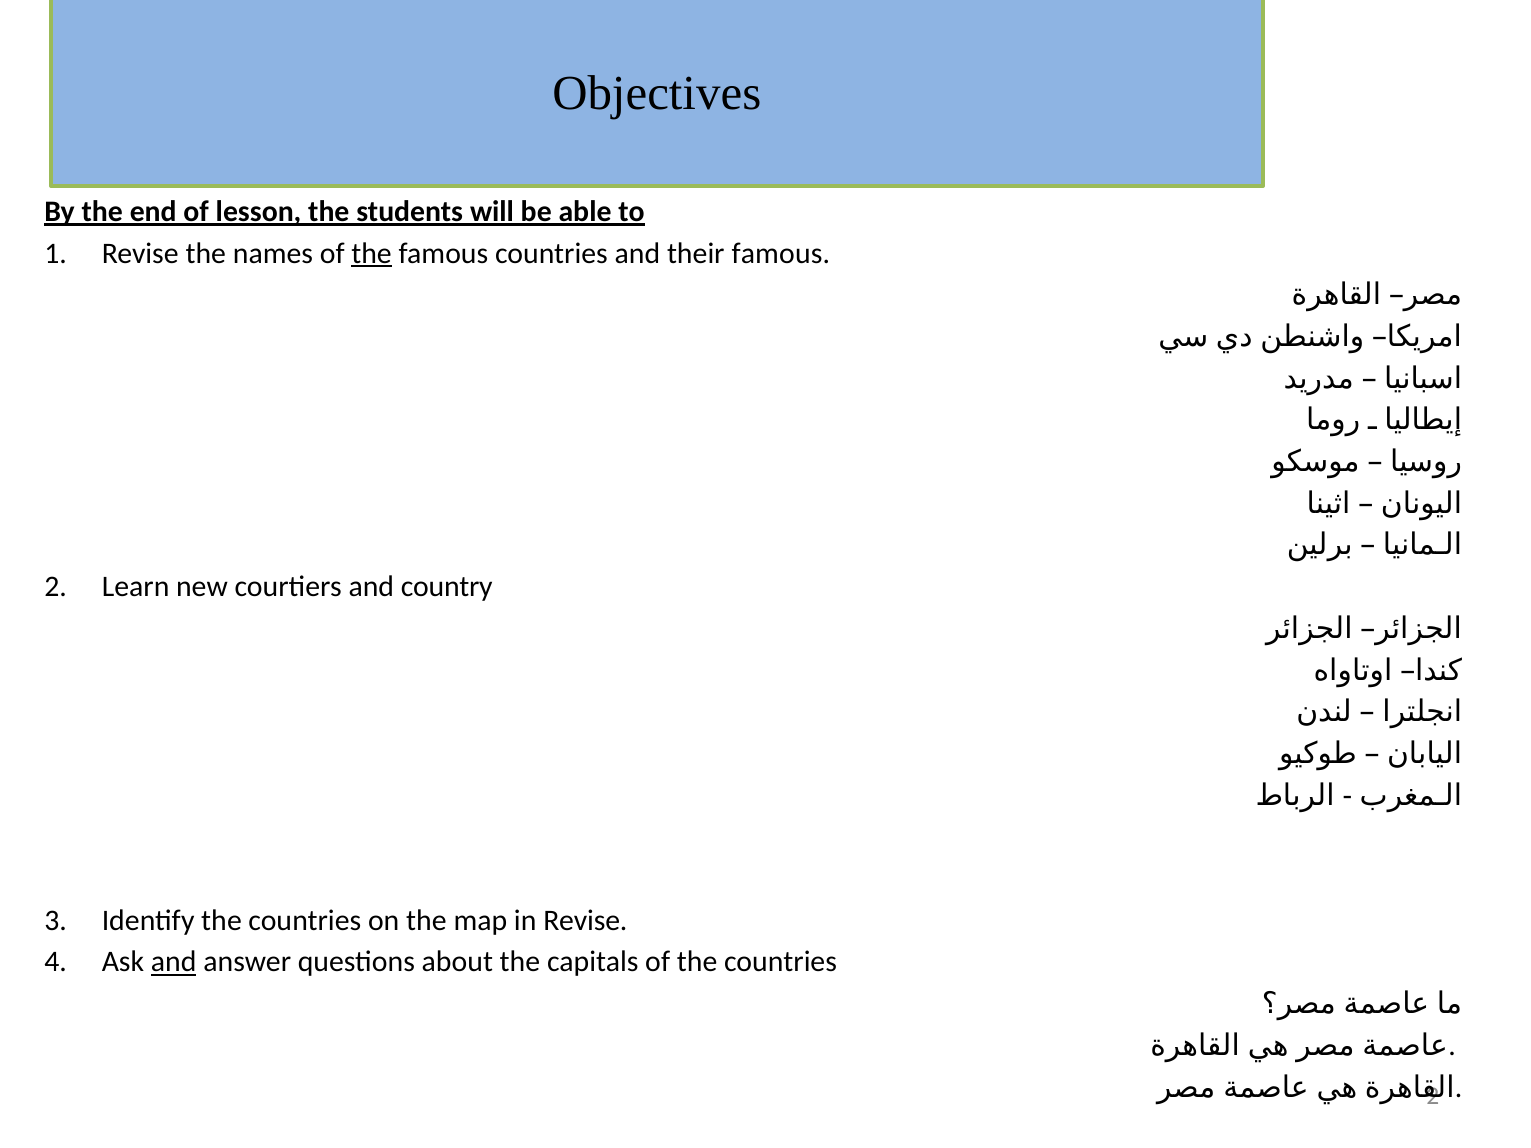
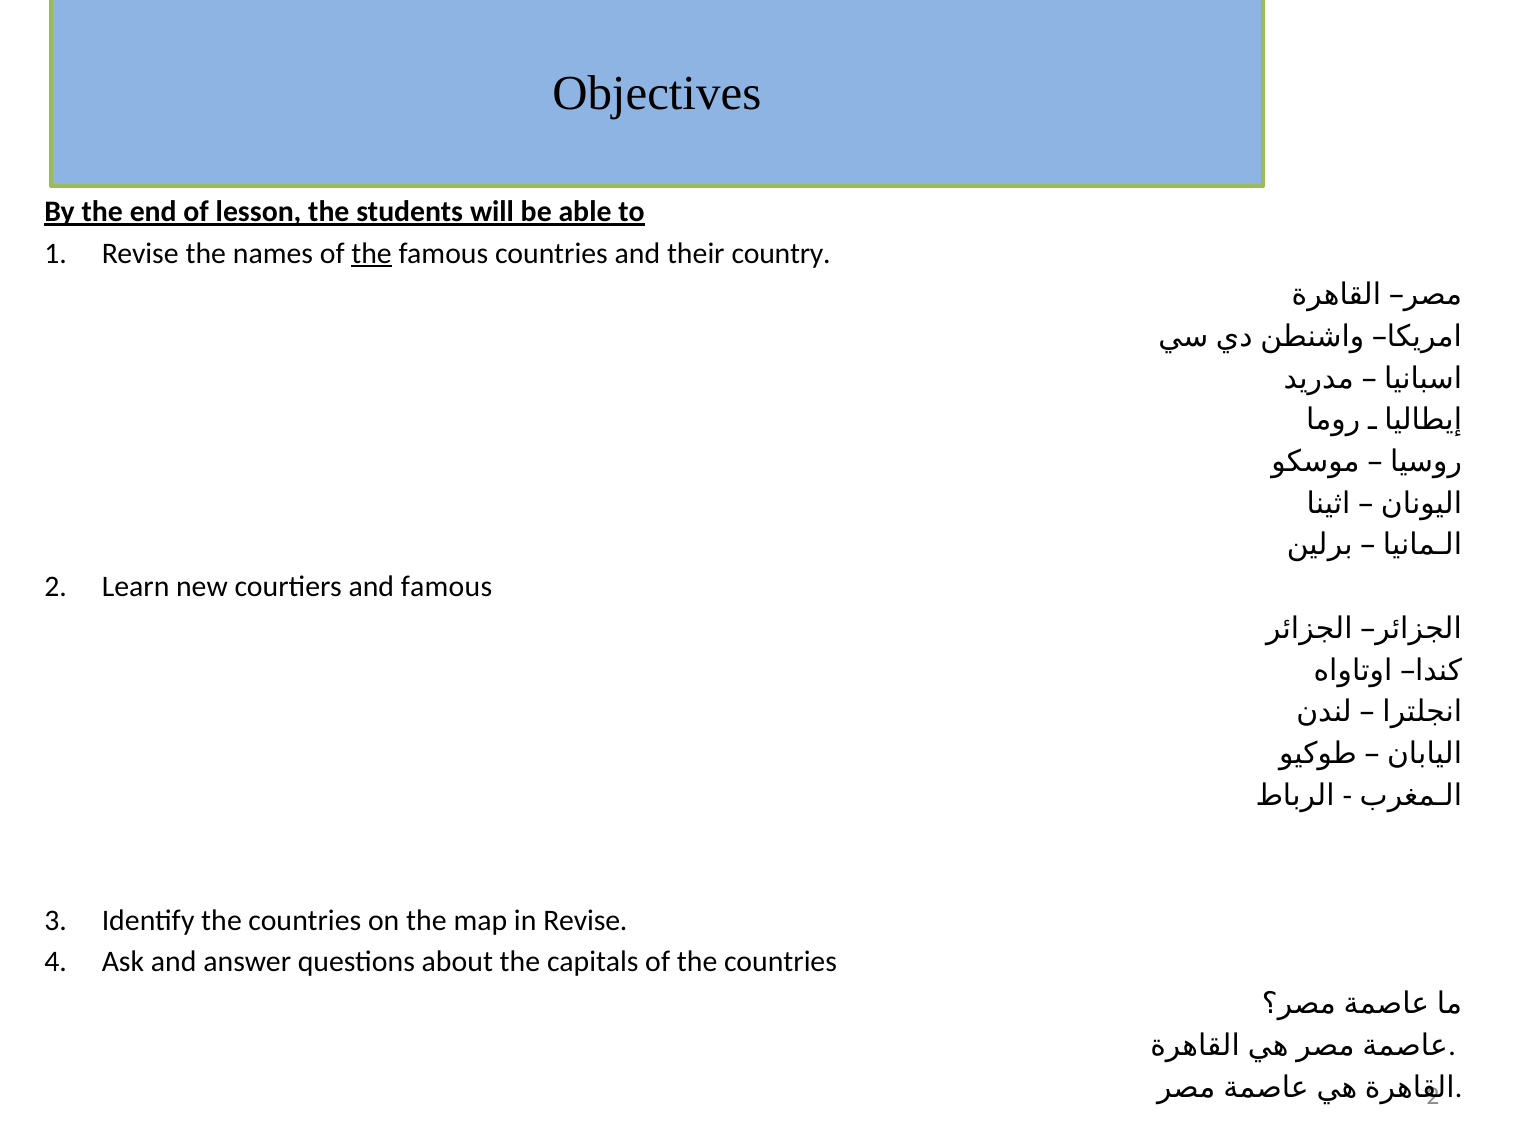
their famous: famous -> country
and country: country -> famous
and at (174, 962) underline: present -> none
